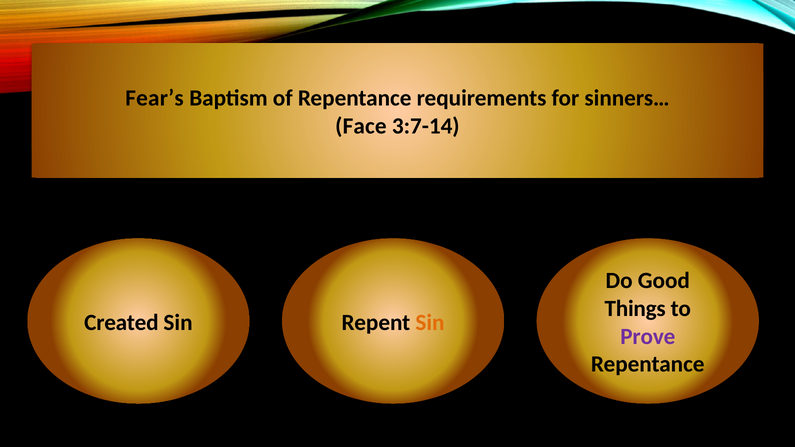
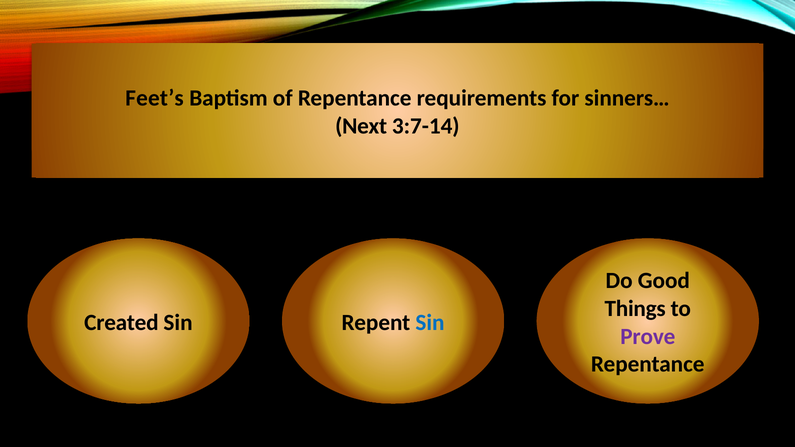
Fear’s: Fear’s -> Feet’s
Face: Face -> Next
Sin at (430, 323) colour: orange -> blue
